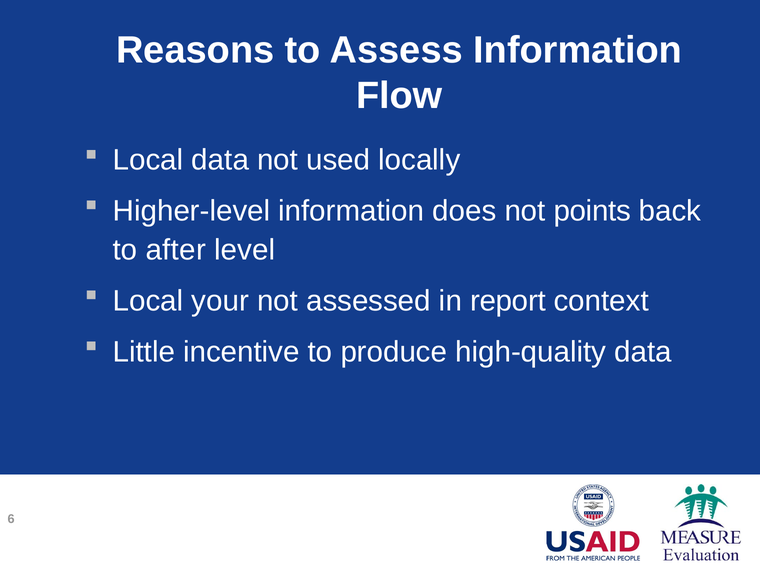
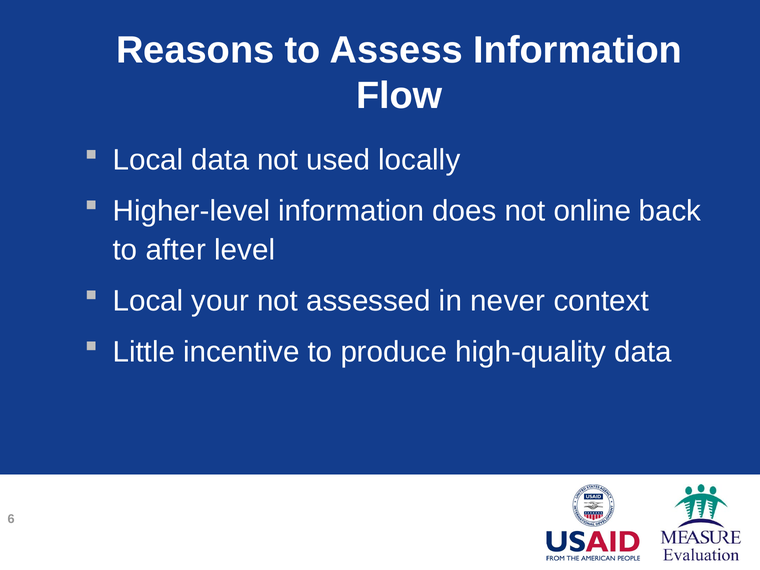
points: points -> online
report: report -> never
